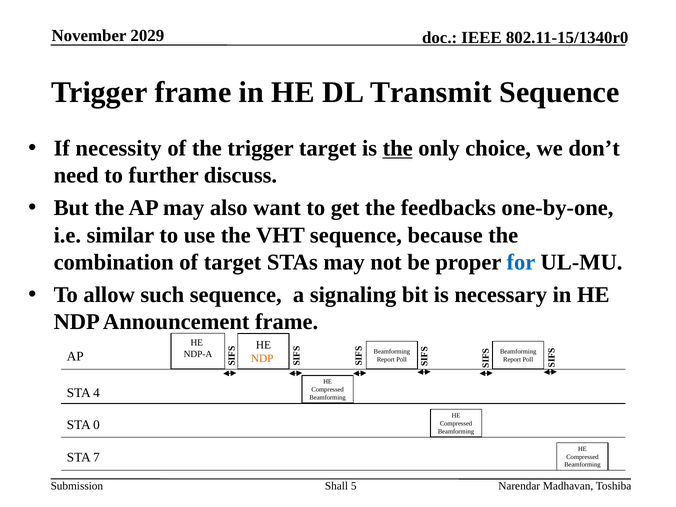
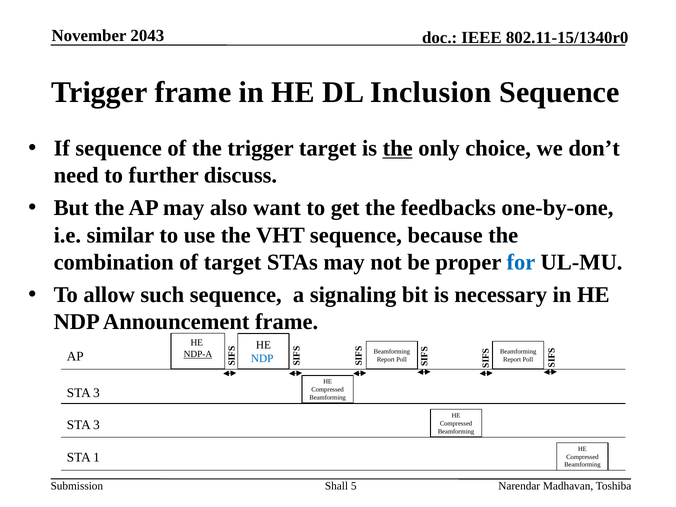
2029: 2029 -> 2043
Transmit: Transmit -> Inclusion
If necessity: necessity -> sequence
NDP-A underline: none -> present
NDP at (262, 359) colour: orange -> blue
4 at (96, 393): 4 -> 3
0 at (96, 425): 0 -> 3
7: 7 -> 1
